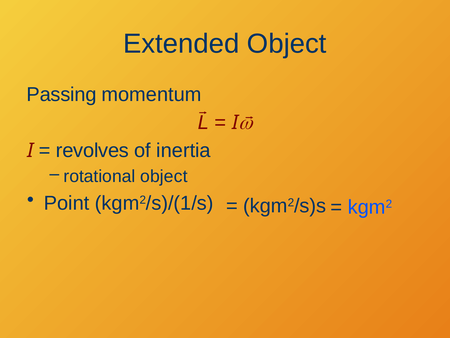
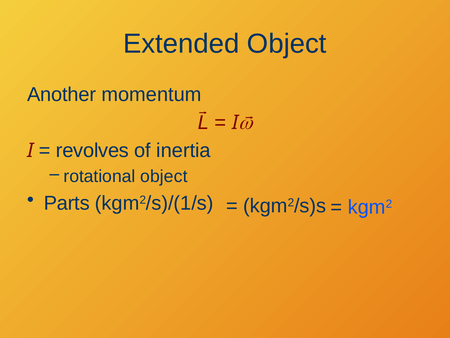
Passing: Passing -> Another
Point: Point -> Parts
